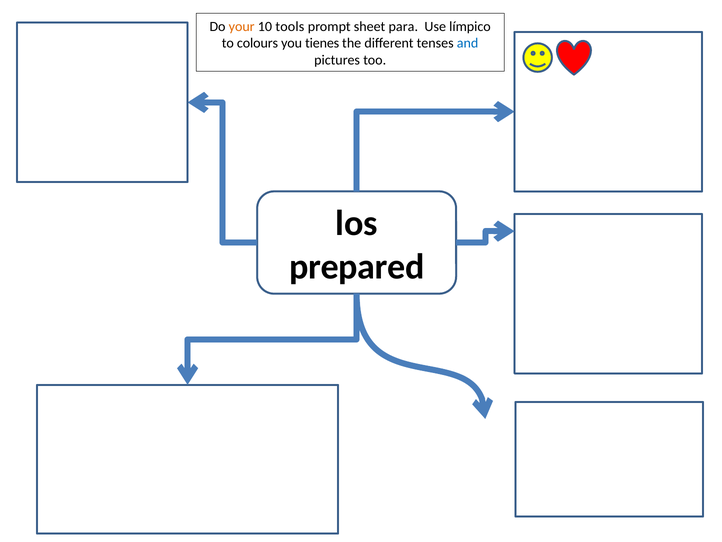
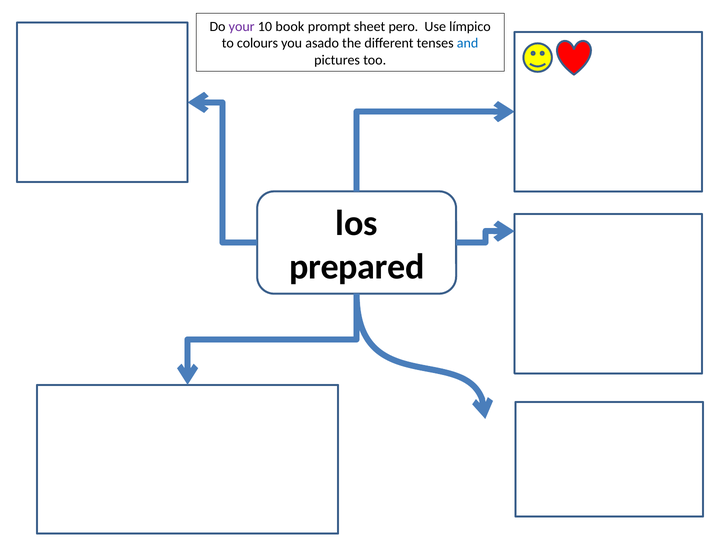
your colour: orange -> purple
tools: tools -> book
para: para -> pero
tienes: tienes -> asado
